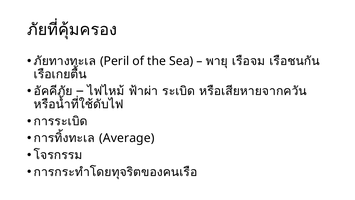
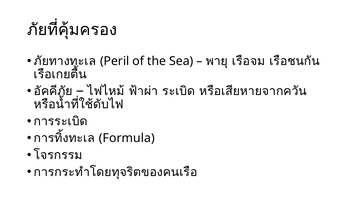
Average: Average -> Formula
